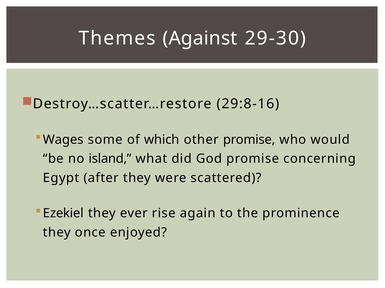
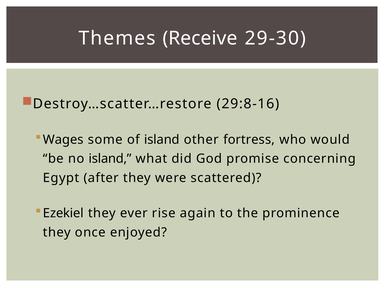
Against: Against -> Receive
of which: which -> island
other promise: promise -> fortress
